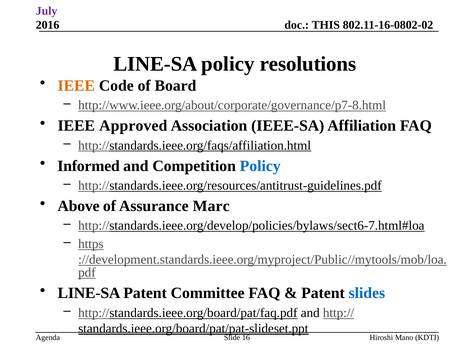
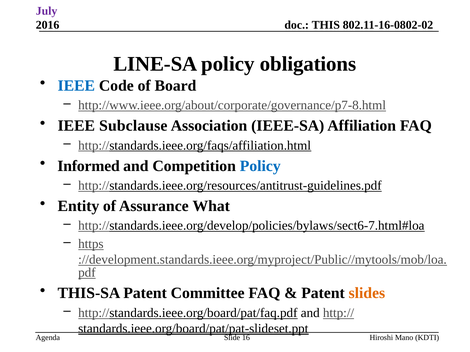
resolutions: resolutions -> obligations
IEEE at (76, 86) colour: orange -> blue
Approved: Approved -> Subclause
Above: Above -> Entity
Marc: Marc -> What
LINE-SA at (89, 294): LINE-SA -> THIS-SA
slides colour: blue -> orange
